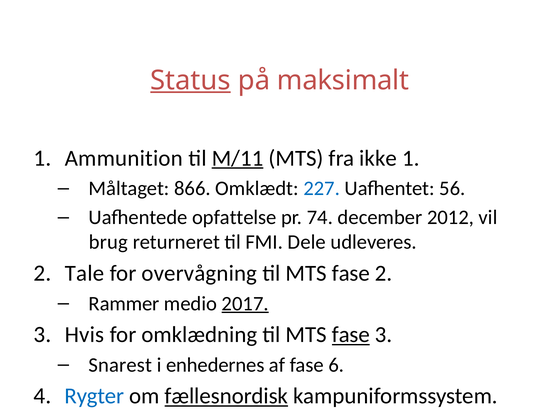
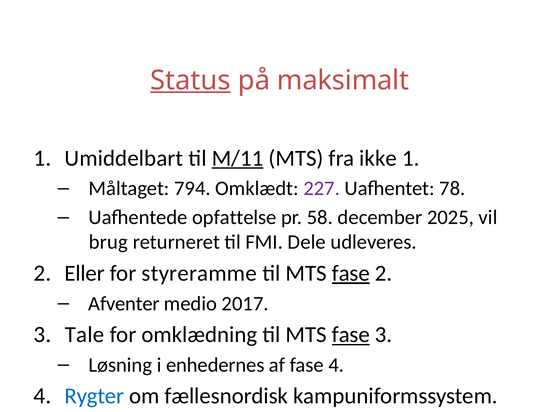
Ammunition: Ammunition -> Umiddelbart
866: 866 -> 794
227 colour: blue -> purple
56: 56 -> 78
74: 74 -> 58
2012: 2012 -> 2025
Tale: Tale -> Eller
overvågning: overvågning -> styreramme
fase at (351, 274) underline: none -> present
Rammer: Rammer -> Afventer
2017 underline: present -> none
Hvis: Hvis -> Tale
Snarest: Snarest -> Løsning
fase 6: 6 -> 4
fællesnordisk underline: present -> none
